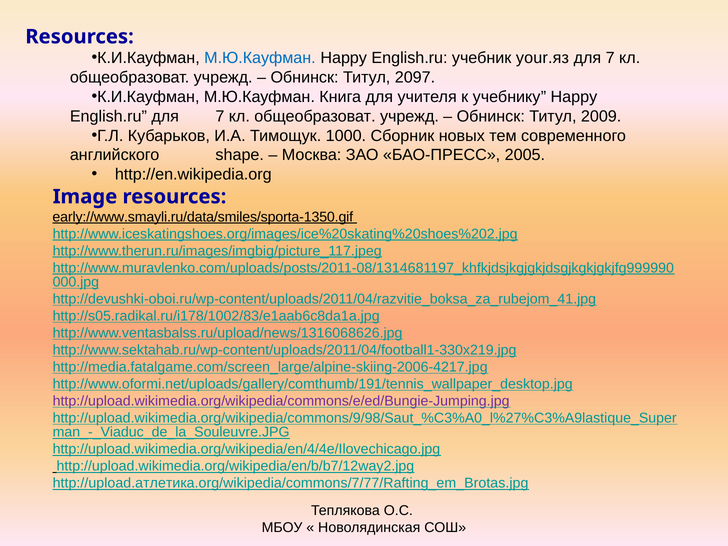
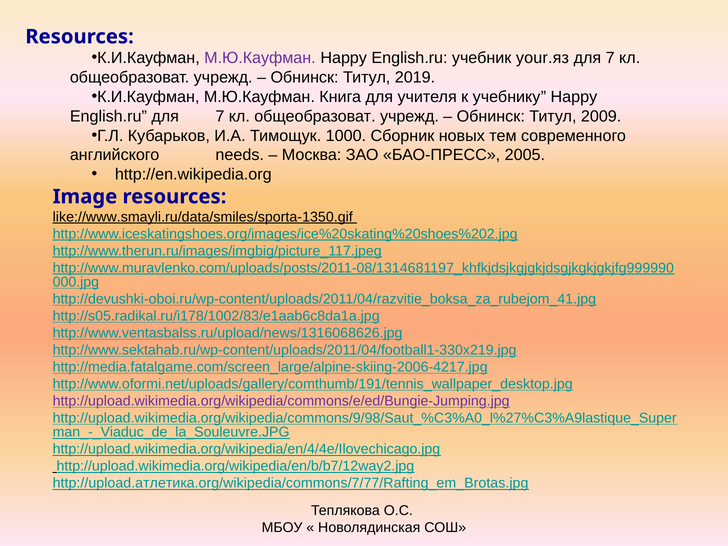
М.Ю.Кауфман at (260, 58) colour: blue -> purple
2097: 2097 -> 2019
shape: shape -> needs
early://www.smayli.ru/data/smiles/sporta-1350.gif: early://www.smayli.ru/data/smiles/sporta-1350.gif -> like://www.smayli.ru/data/smiles/sporta-1350.gif
